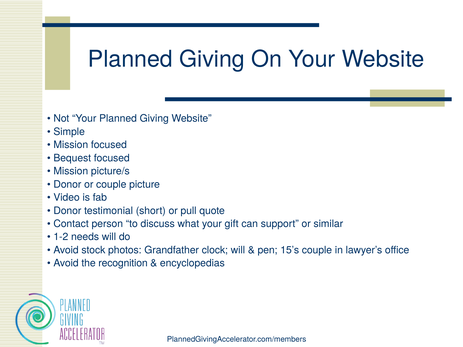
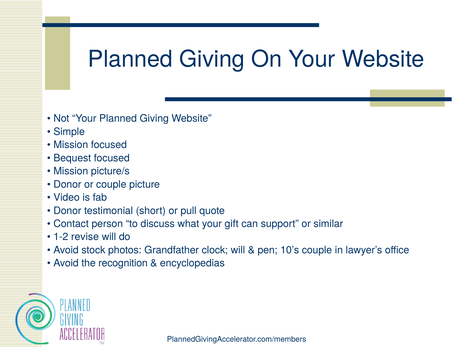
needs: needs -> revise
15’s: 15’s -> 10’s
